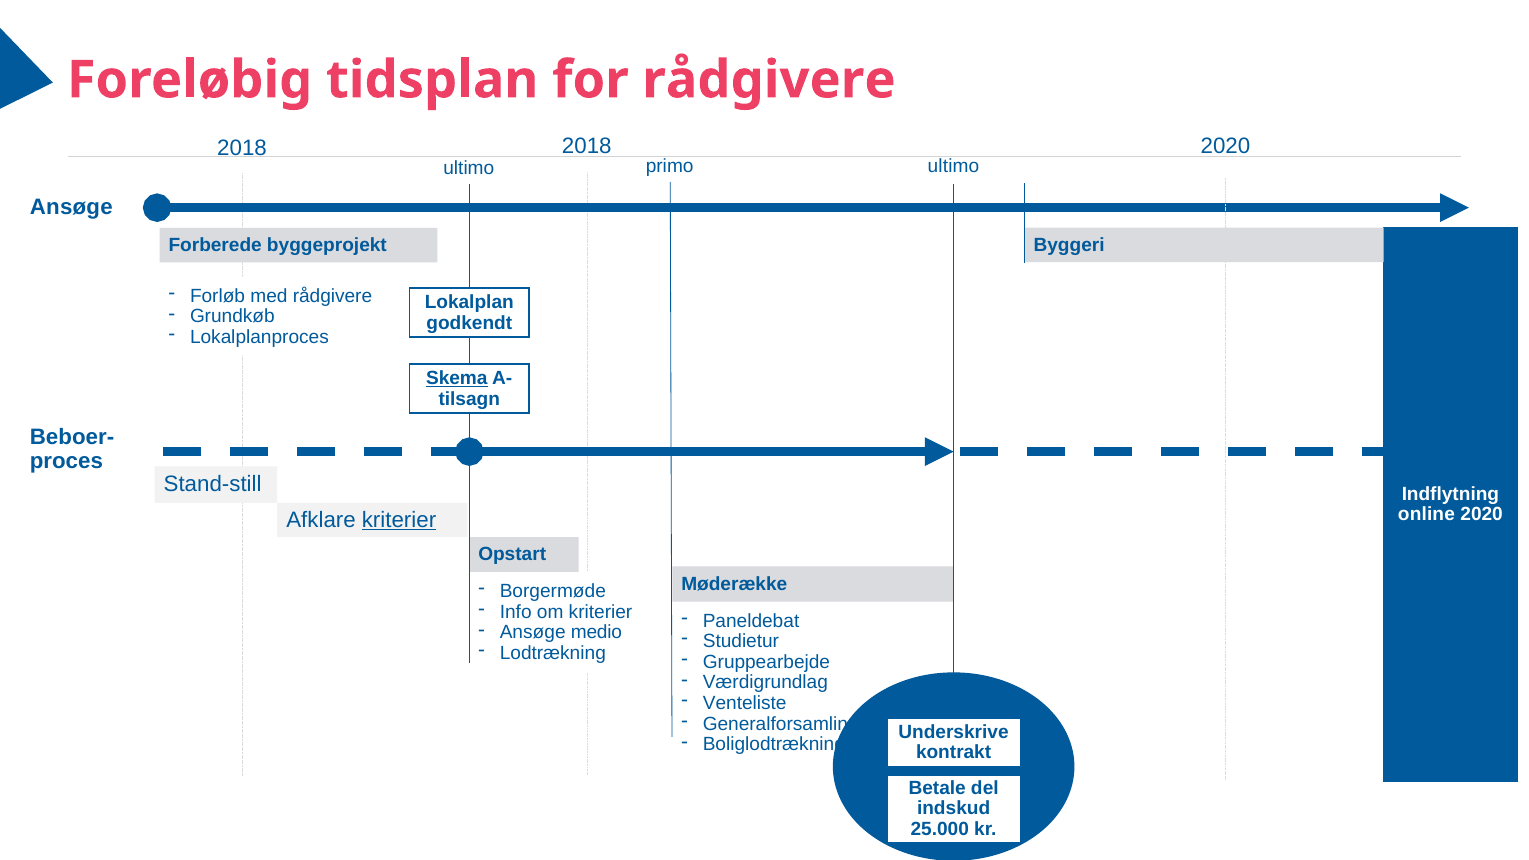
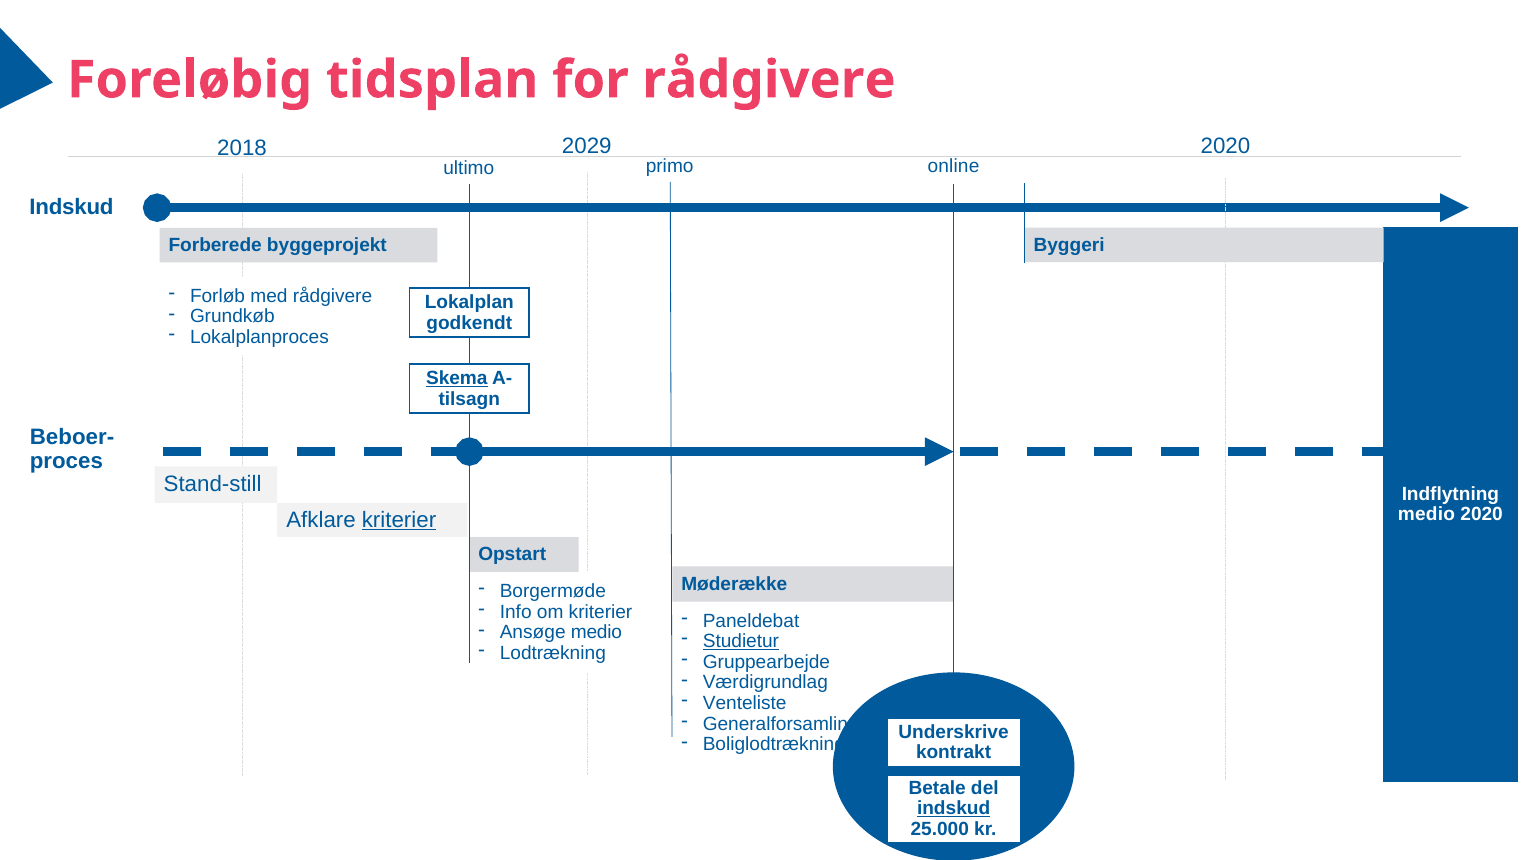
2018 at (587, 146): 2018 -> 2029
primo ultimo: ultimo -> online
Ansøge at (71, 208): Ansøge -> Indskud
online at (1426, 515): online -> medio
Studietur underline: none -> present
indskud at (954, 809) underline: none -> present
